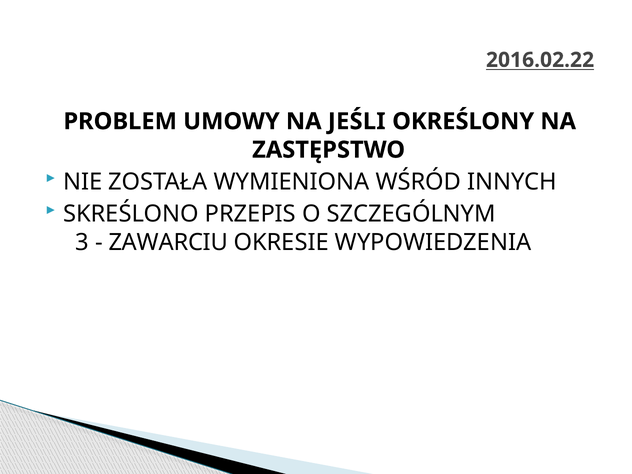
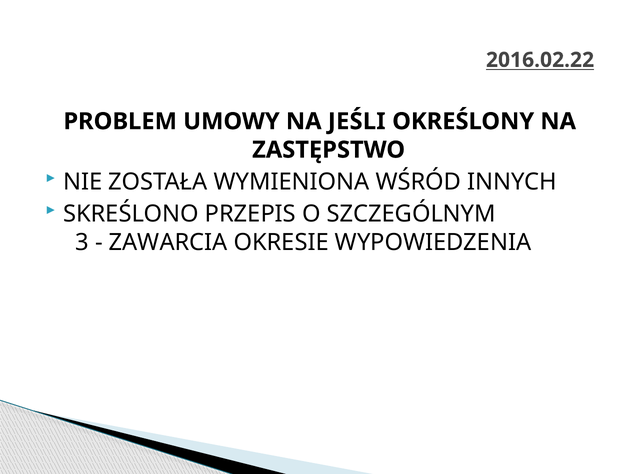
ZAWARCIU: ZAWARCIU -> ZAWARCIA
